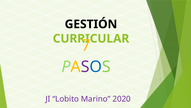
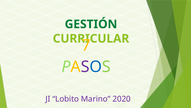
GESTIÓN colour: black -> green
